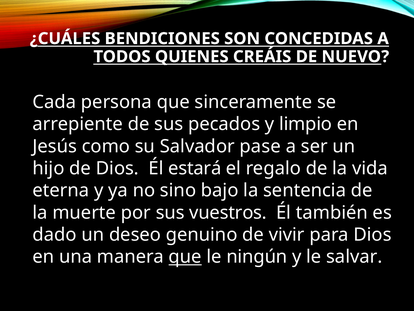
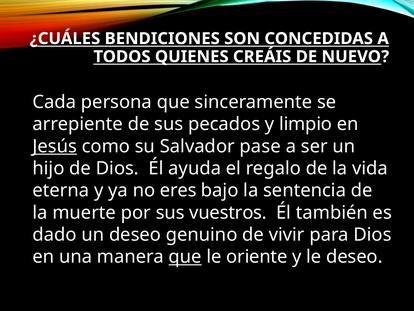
Jesús underline: none -> present
estará: estará -> ayuda
sino: sino -> eres
ningún: ningún -> oriente
le salvar: salvar -> deseo
